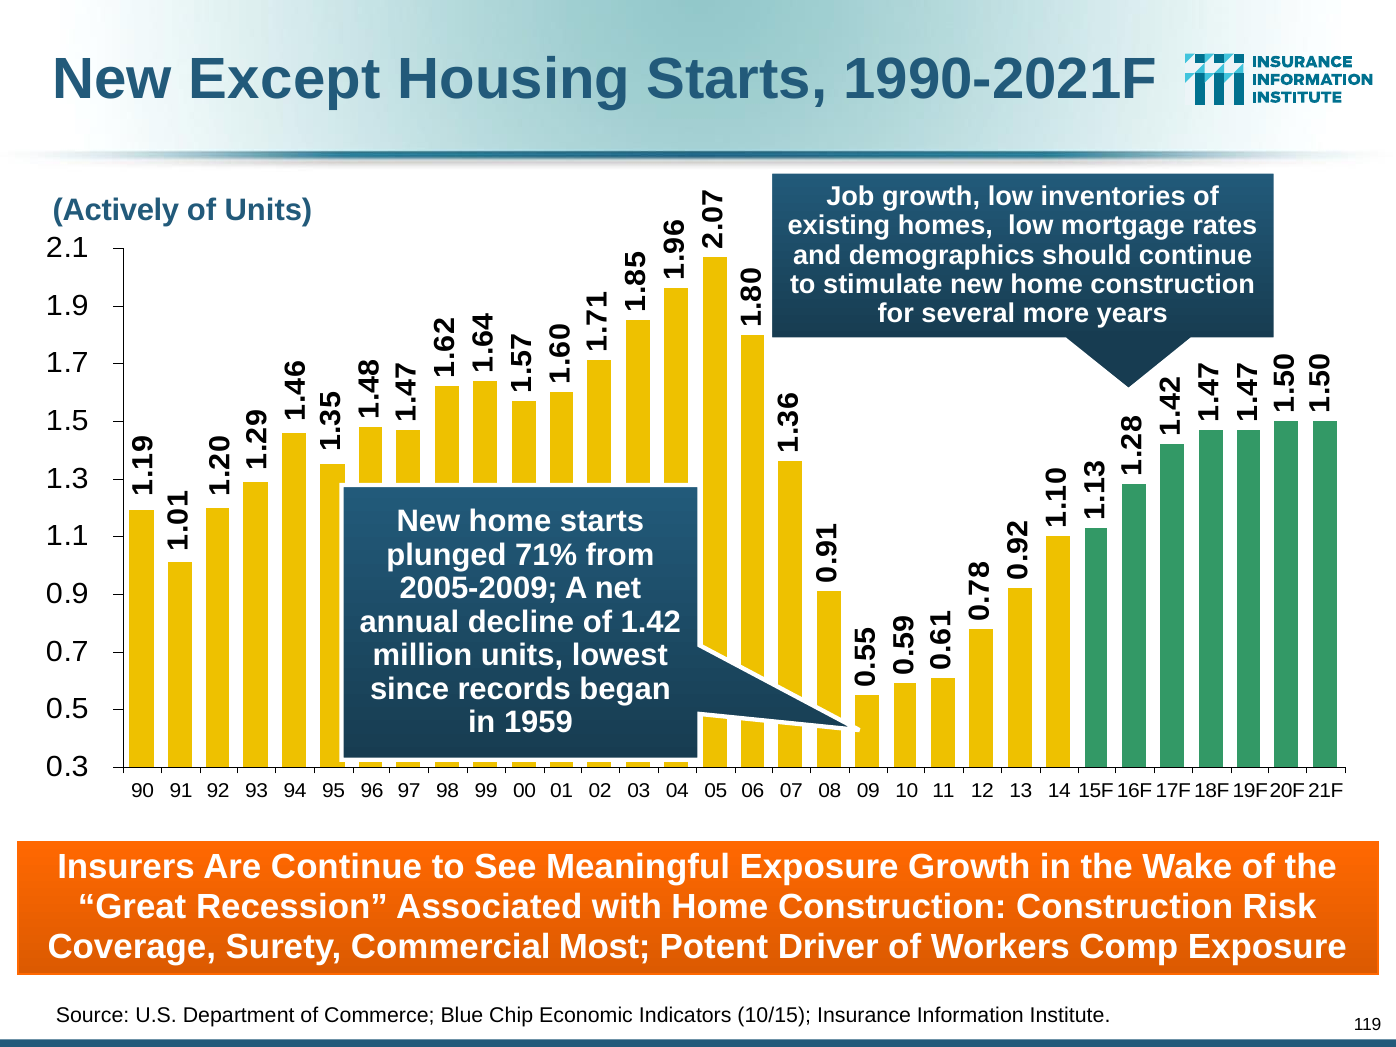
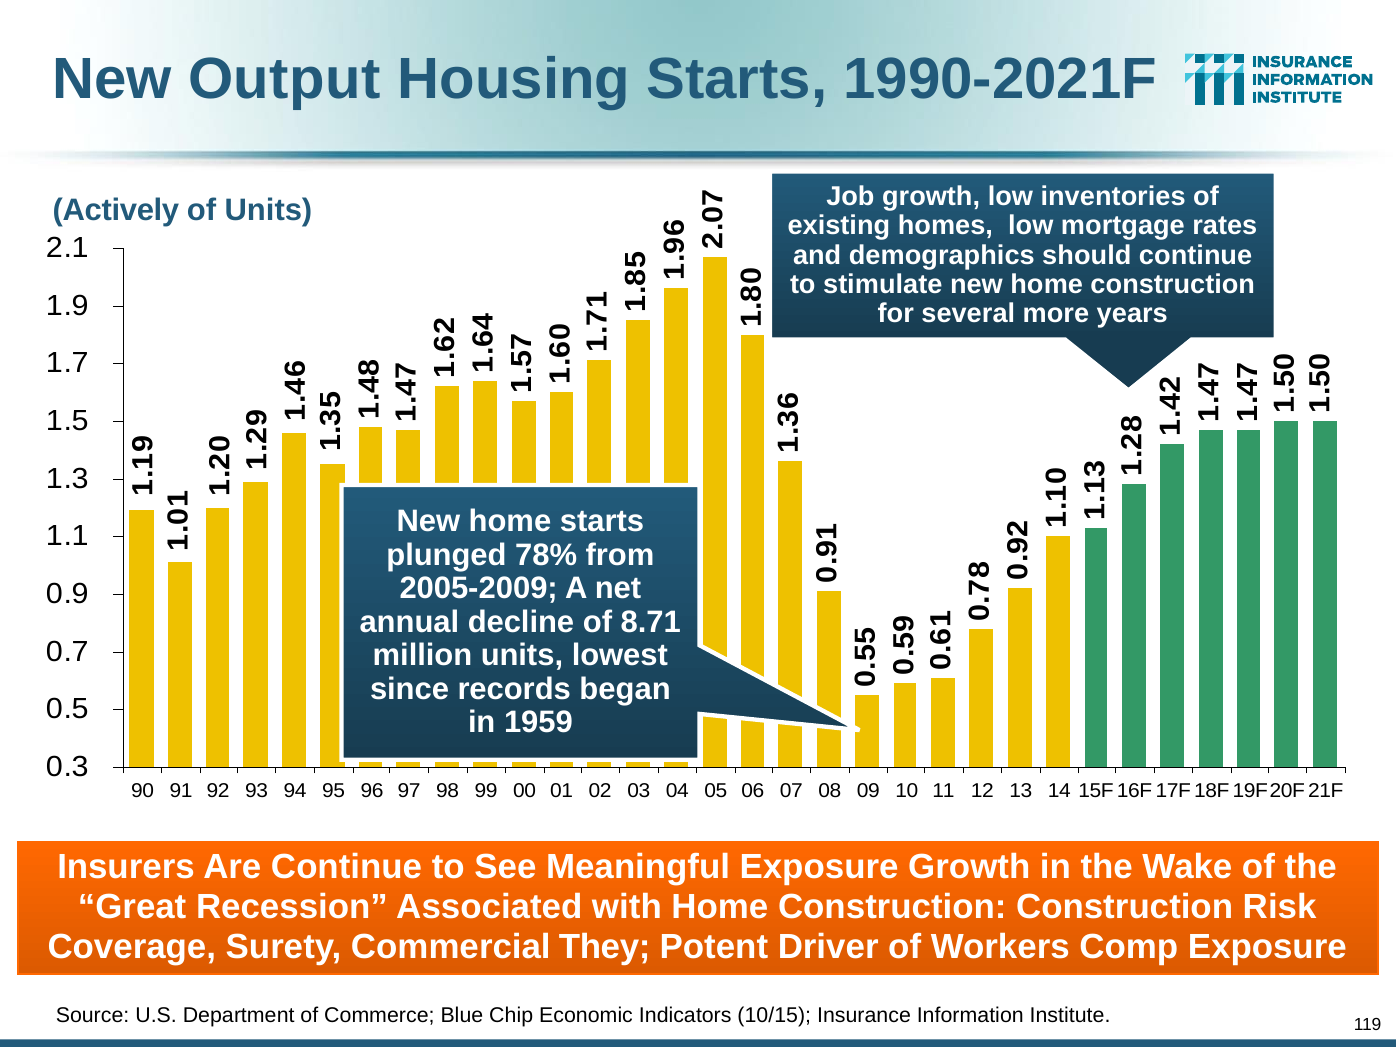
Except: Except -> Output
71%: 71% -> 78%
1.42: 1.42 -> 8.71
Most: Most -> They
